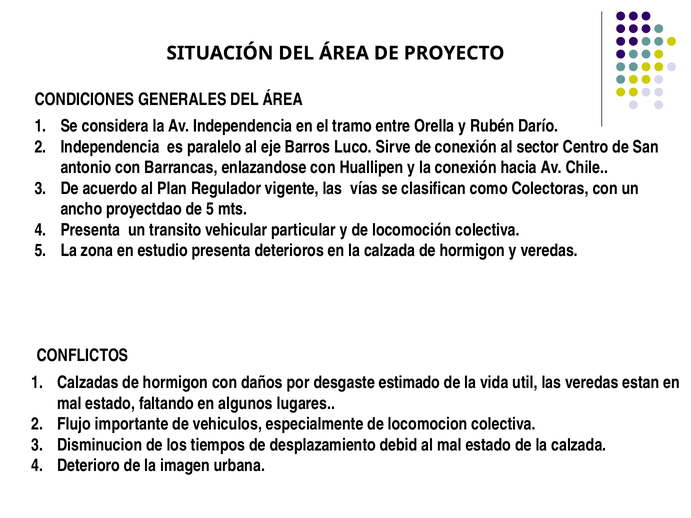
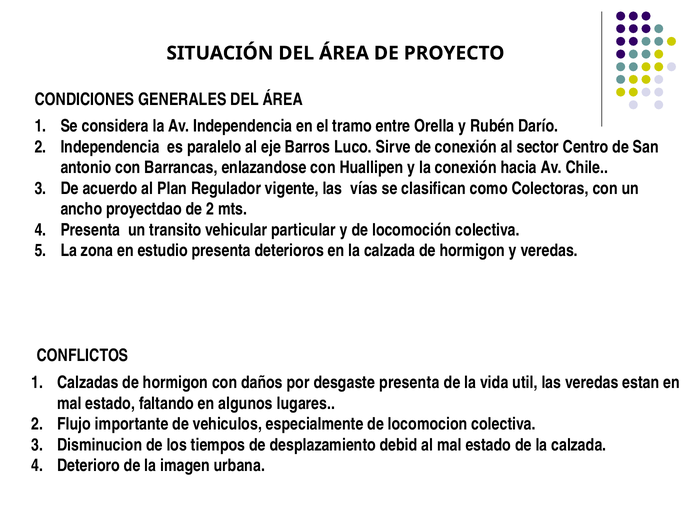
de 5: 5 -> 2
desgaste estimado: estimado -> presenta
